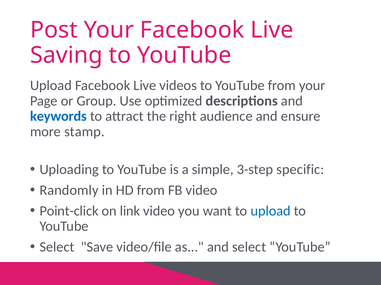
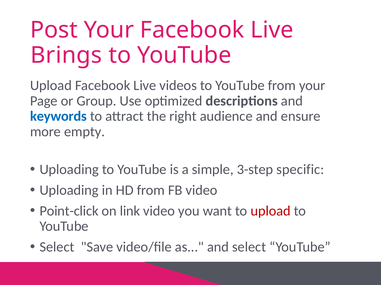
Saving: Saving -> Brings
stamp: stamp -> empty
Randomly at (69, 191): Randomly -> Uploading
upload at (271, 211) colour: blue -> red
